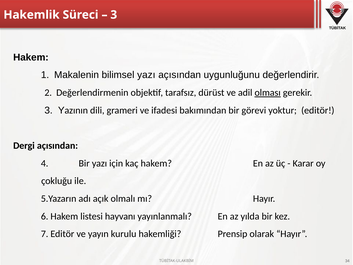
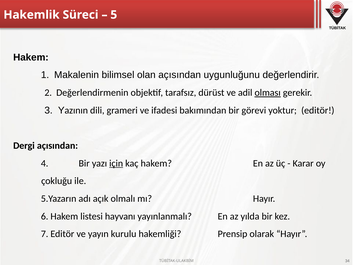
3 at (114, 15): 3 -> 5
bilimsel yazı: yazı -> olan
için underline: none -> present
